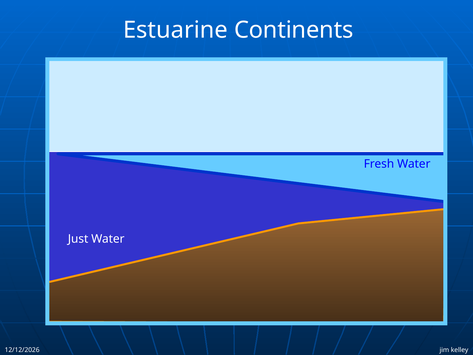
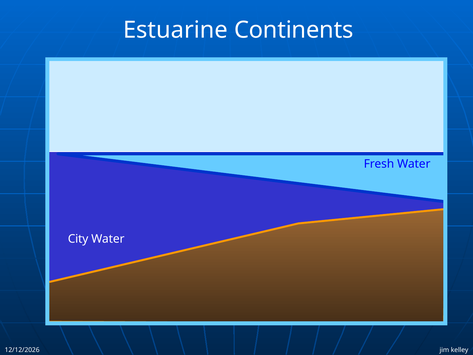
Just: Just -> City
